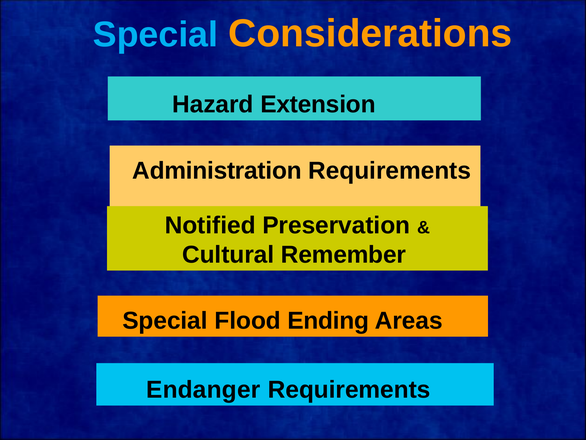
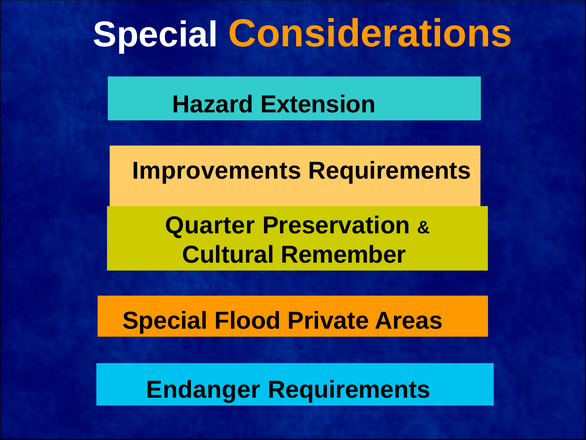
Special at (156, 35) colour: light blue -> white
Administration: Administration -> Improvements
Notified: Notified -> Quarter
Ending: Ending -> Private
